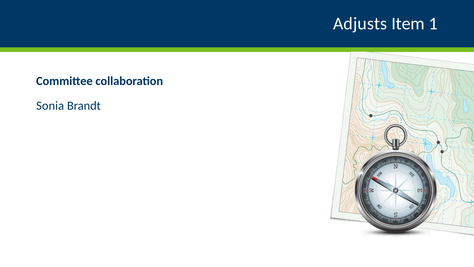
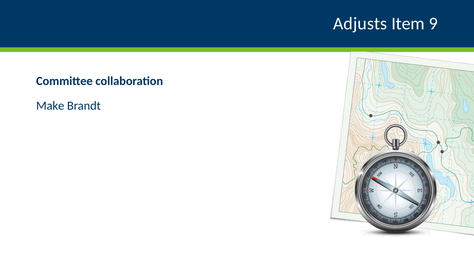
1: 1 -> 9
Sonia: Sonia -> Make
